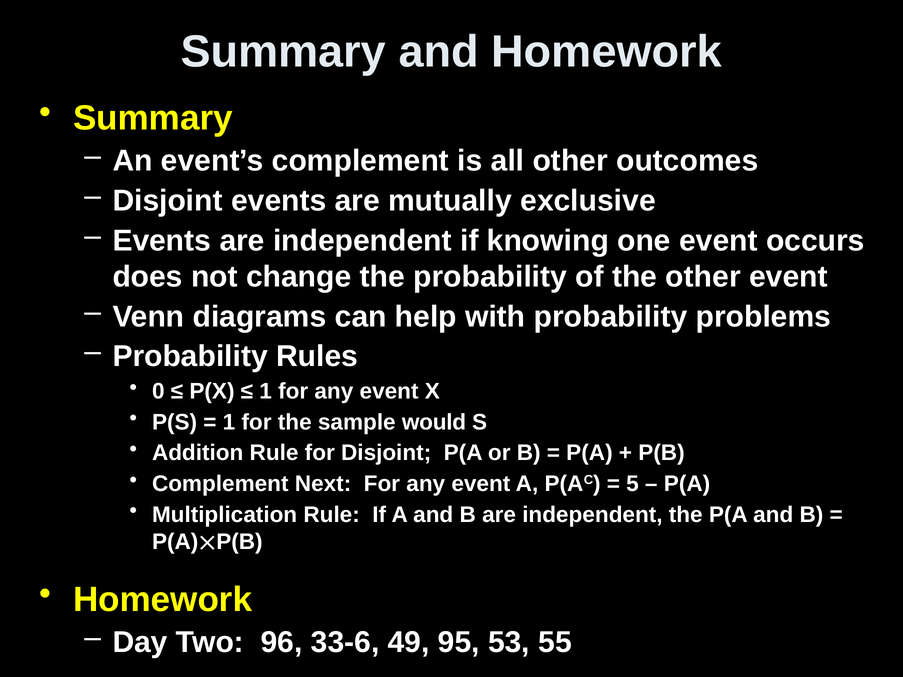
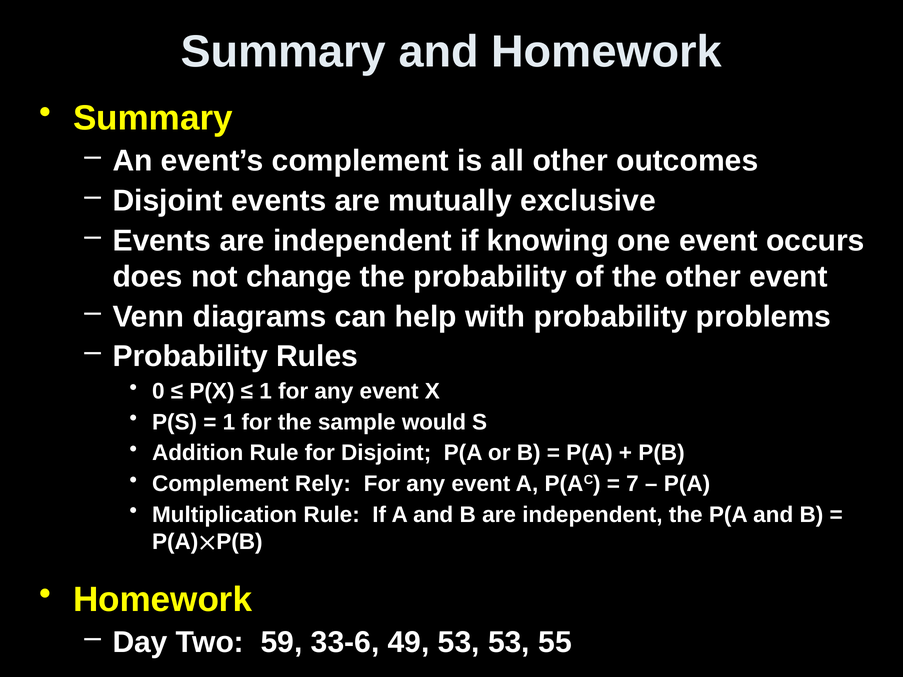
Next: Next -> Rely
5: 5 -> 7
96: 96 -> 59
49 95: 95 -> 53
